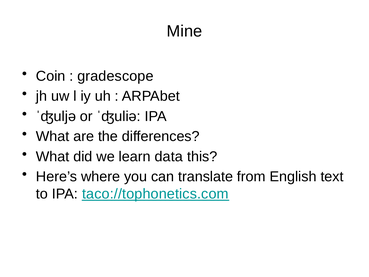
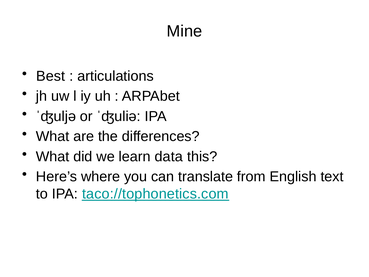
Coin: Coin -> Best
gradescope: gradescope -> articulations
